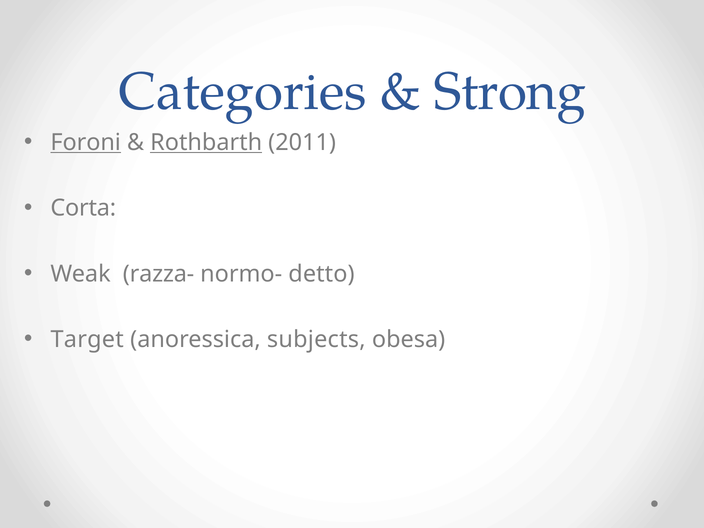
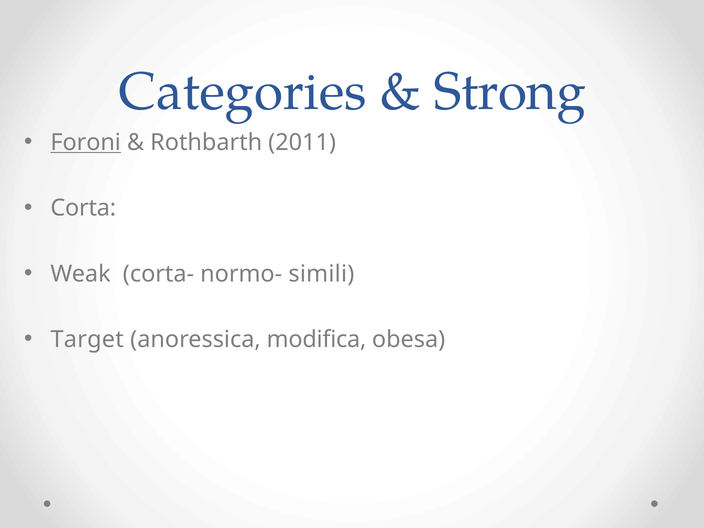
Rothbarth underline: present -> none
razza-: razza- -> corta-
detto: detto -> simili
subjects: subjects -> modifica
